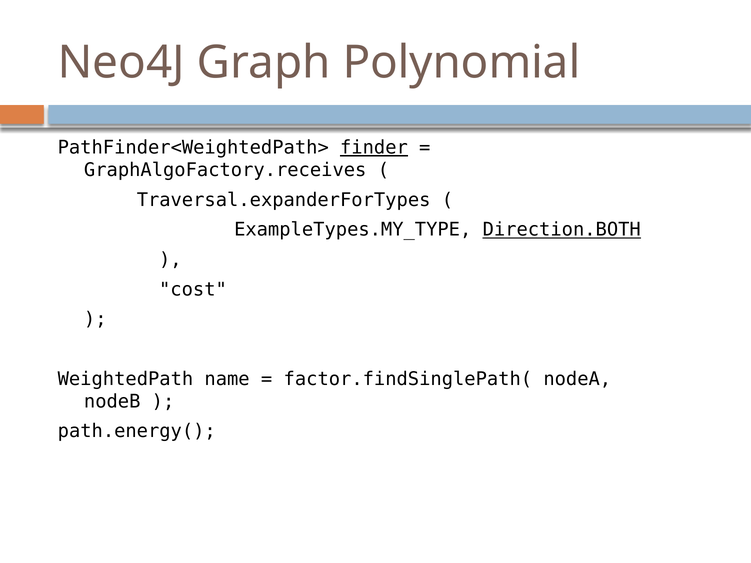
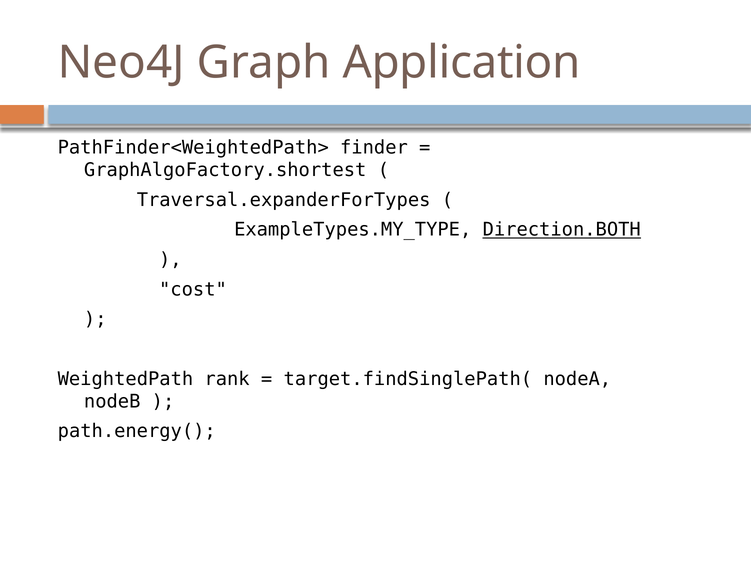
Polynomial: Polynomial -> Application
finder underline: present -> none
GraphAlgoFactory.receives: GraphAlgoFactory.receives -> GraphAlgoFactory.shortest
name: name -> rank
factor.findSinglePath(: factor.findSinglePath( -> target.findSinglePath(
